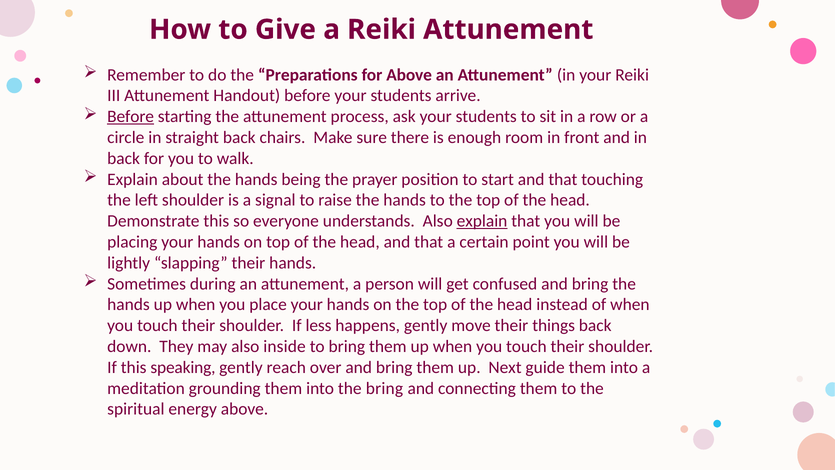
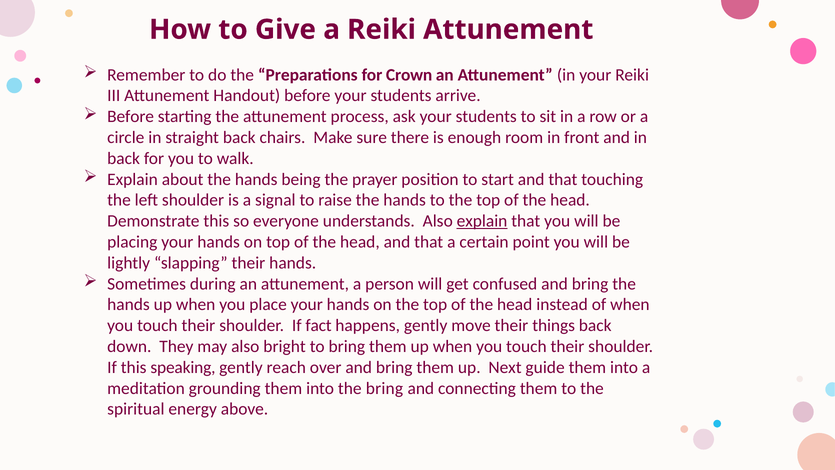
for Above: Above -> Crown
Before at (131, 117) underline: present -> none
less: less -> fact
inside: inside -> bright
